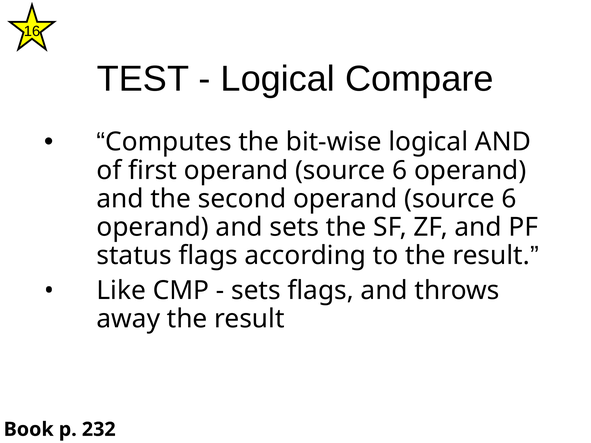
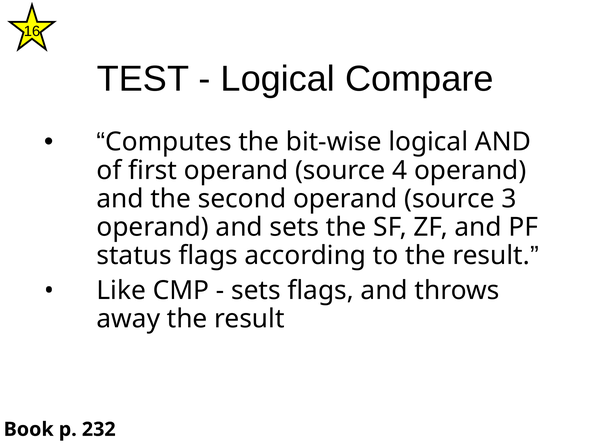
first operand source 6: 6 -> 4
second operand source 6: 6 -> 3
